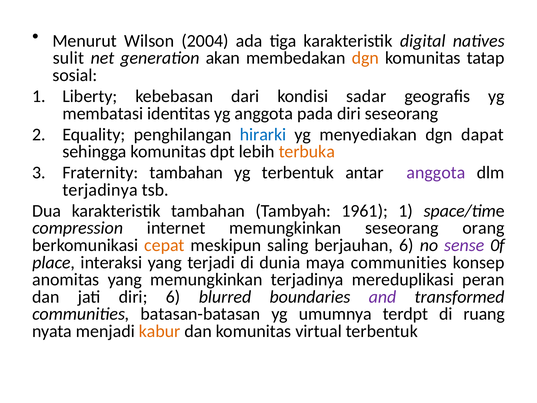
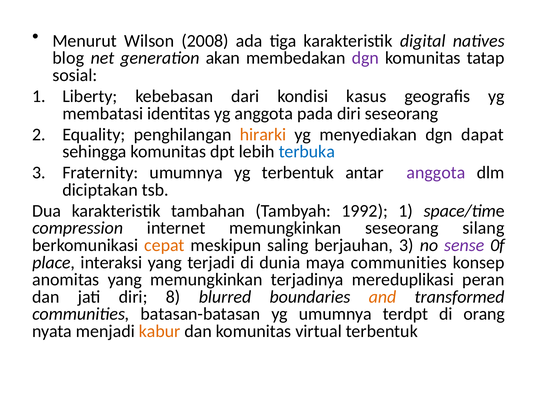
2004: 2004 -> 2008
sulit: sulit -> blog
dgn at (365, 58) colour: orange -> purple
sadar: sadar -> kasus
hirarki colour: blue -> orange
terbuka colour: orange -> blue
Fraternity tambahan: tambahan -> umumnya
terjadinya at (100, 190): terjadinya -> diciptakan
1961: 1961 -> 1992
orang: orang -> silang
berjauhan 6: 6 -> 3
diri 6: 6 -> 8
and colour: purple -> orange
ruang: ruang -> orang
